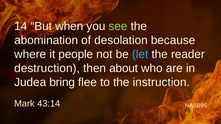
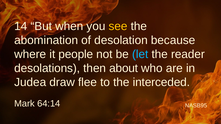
see colour: light green -> yellow
destruction: destruction -> desolations
bring: bring -> draw
instruction: instruction -> interceded
43:14: 43:14 -> 64:14
